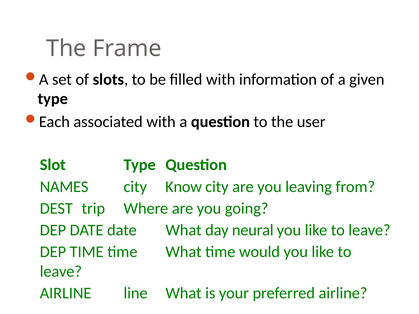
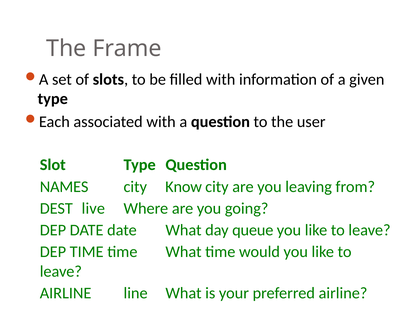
trip: trip -> live
neural: neural -> queue
